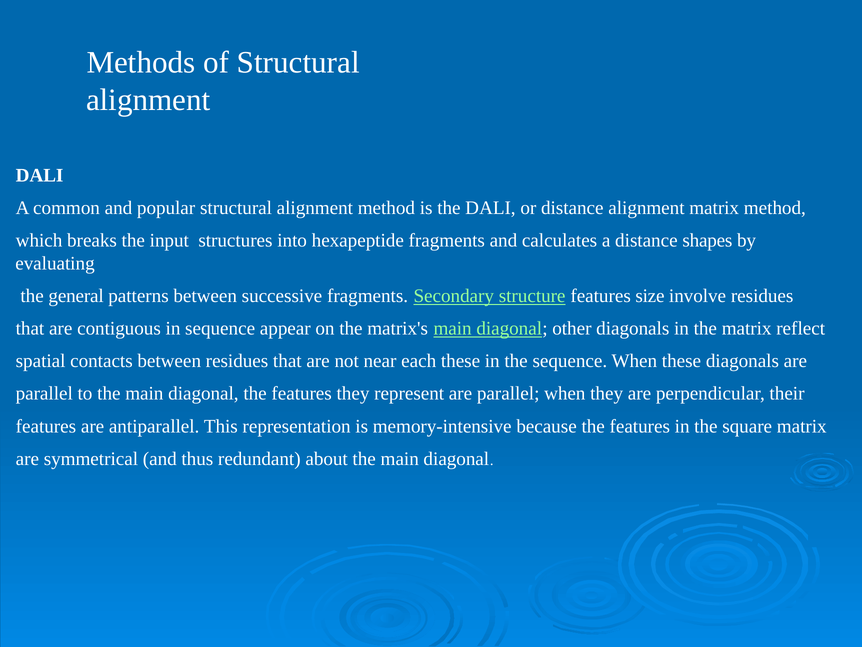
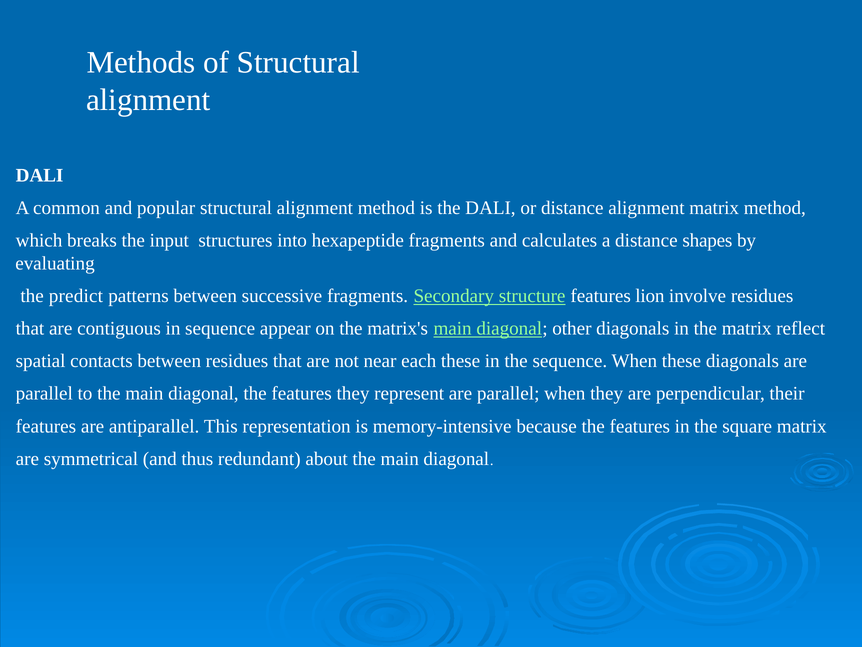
general: general -> predict
size: size -> lion
